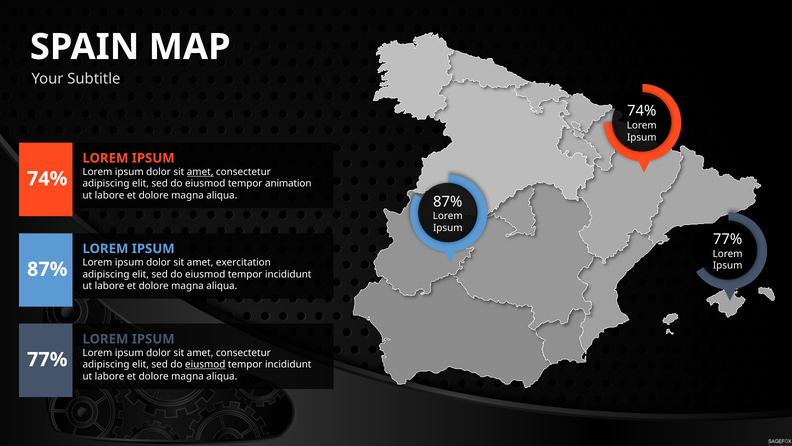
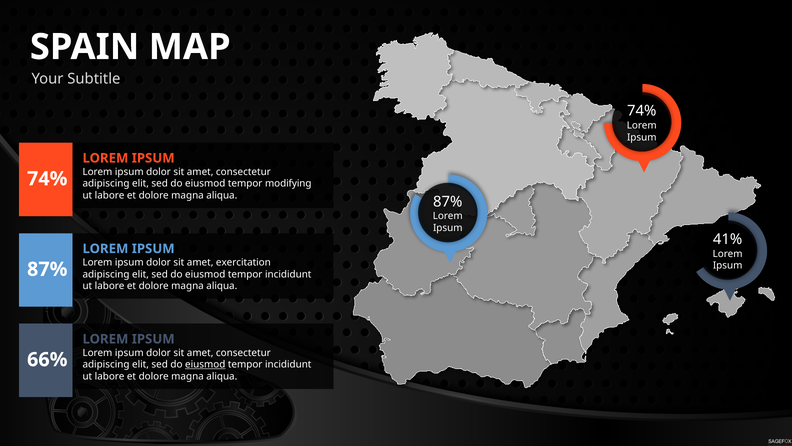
amet at (200, 172) underline: present -> none
animation: animation -> modifying
77% at (728, 239): 77% -> 41%
77% at (47, 359): 77% -> 66%
